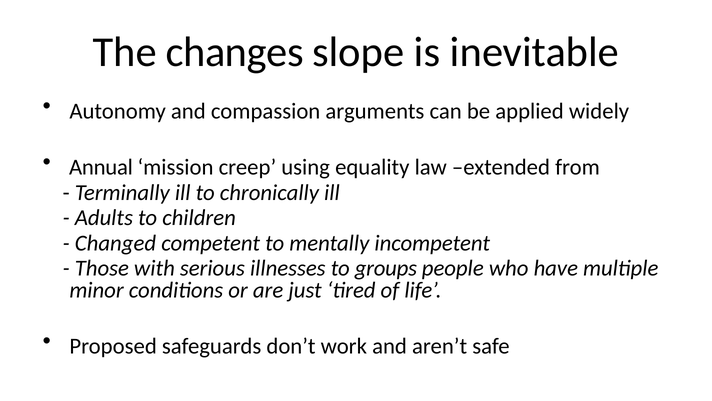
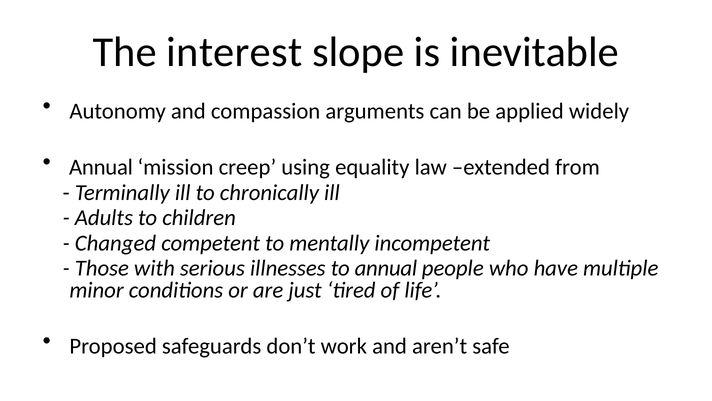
changes: changes -> interest
to groups: groups -> annual
